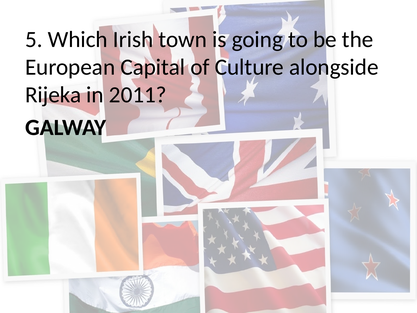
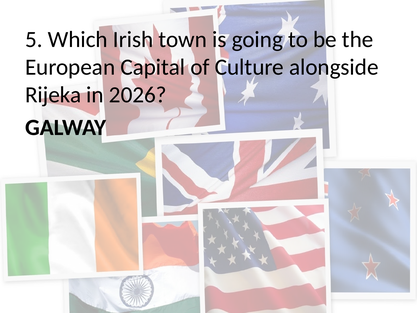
2011: 2011 -> 2026
